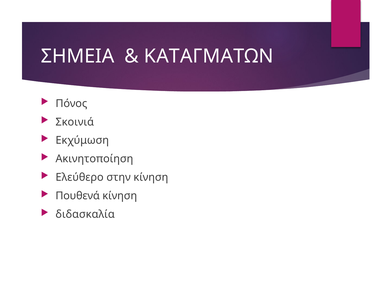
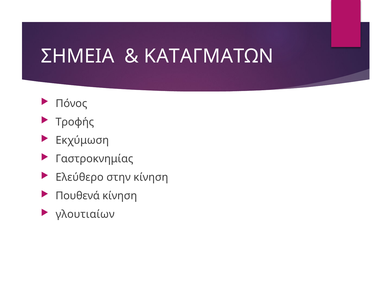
Σκοινιά: Σκοινιά -> Τροφής
Ακινητοποίηση: Ακινητοποίηση -> Γαστροκνημίας
διδασκαλία: διδασκαλία -> γλουτιαίων
